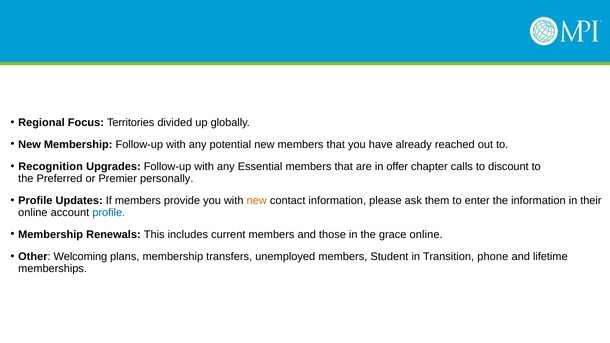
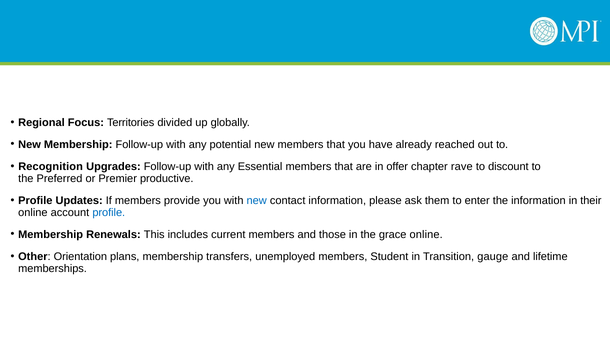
calls: calls -> rave
personally: personally -> productive
new at (257, 201) colour: orange -> blue
Welcoming: Welcoming -> Orientation
phone: phone -> gauge
